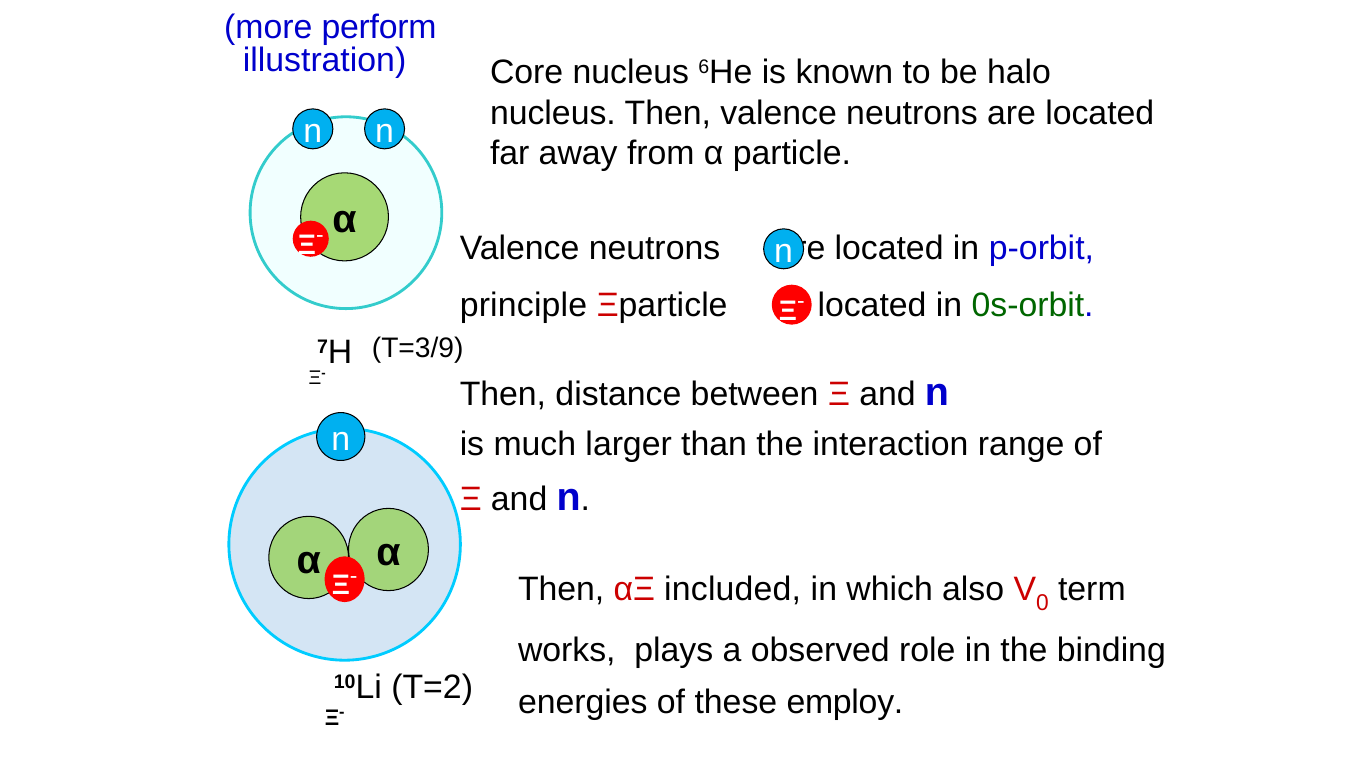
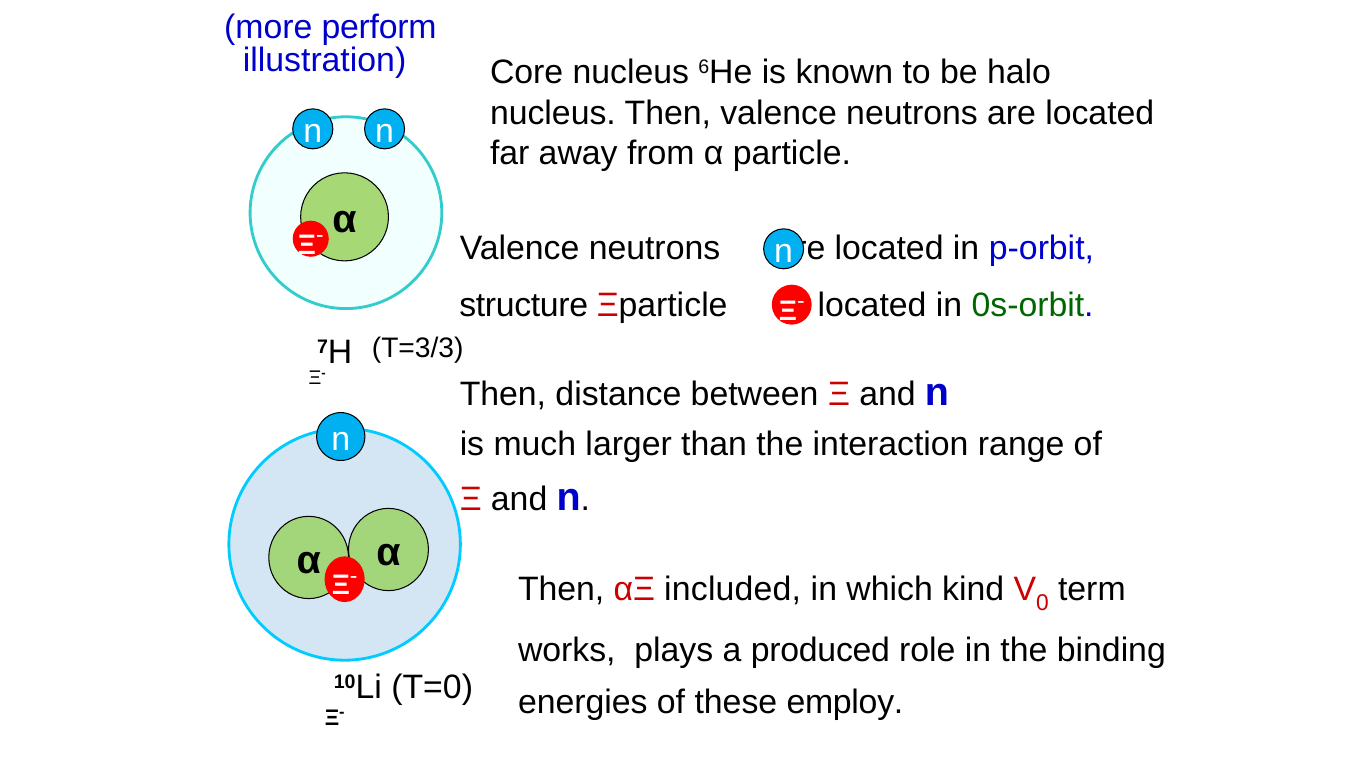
principle: principle -> structure
T=3/9: T=3/9 -> T=3/3
also: also -> kind
observed: observed -> produced
T=2: T=2 -> T=0
